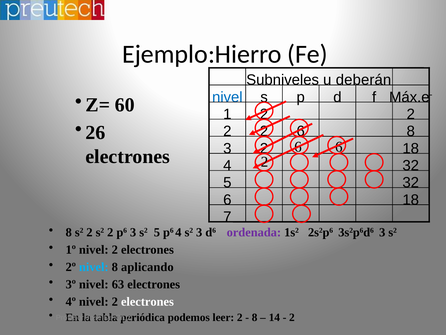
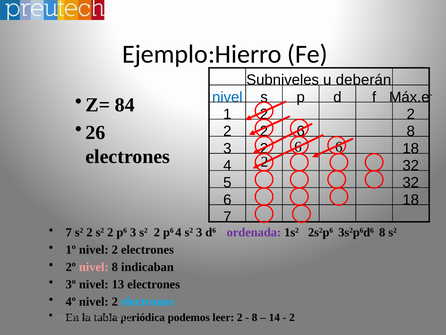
60: 60 -> 84
8 at (69, 232): 8 -> 7
3 s2 5: 5 -> 2
3s2p6d6 3: 3 -> 8
nivel at (94, 267) colour: light blue -> pink
aplicando: aplicando -> indicaban
63: 63 -> 13
electrones at (147, 301) colour: white -> light blue
